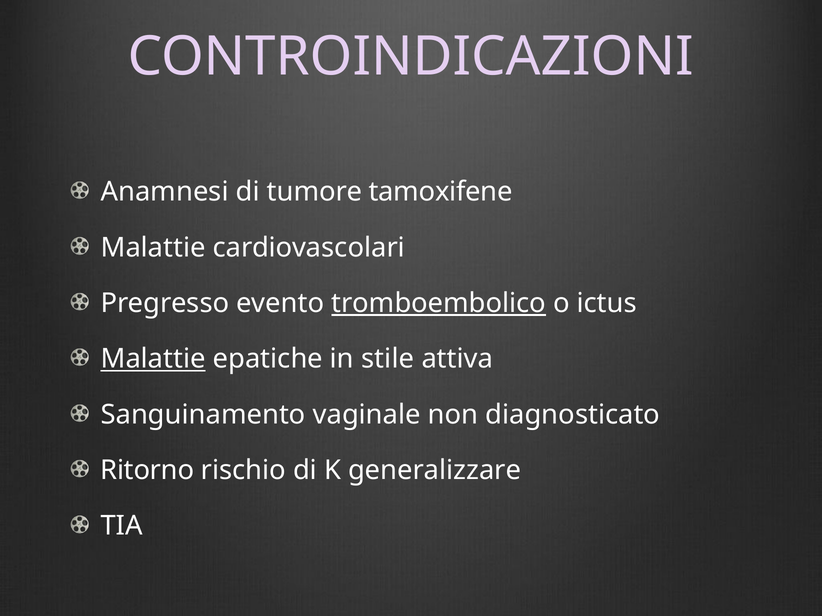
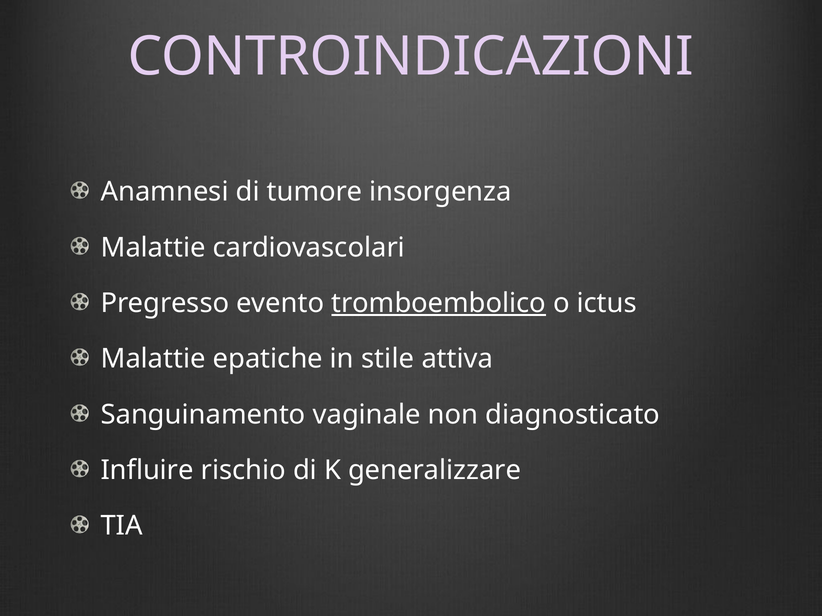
tamoxifene: tamoxifene -> insorgenza
Malattie at (153, 359) underline: present -> none
Ritorno: Ritorno -> Influire
